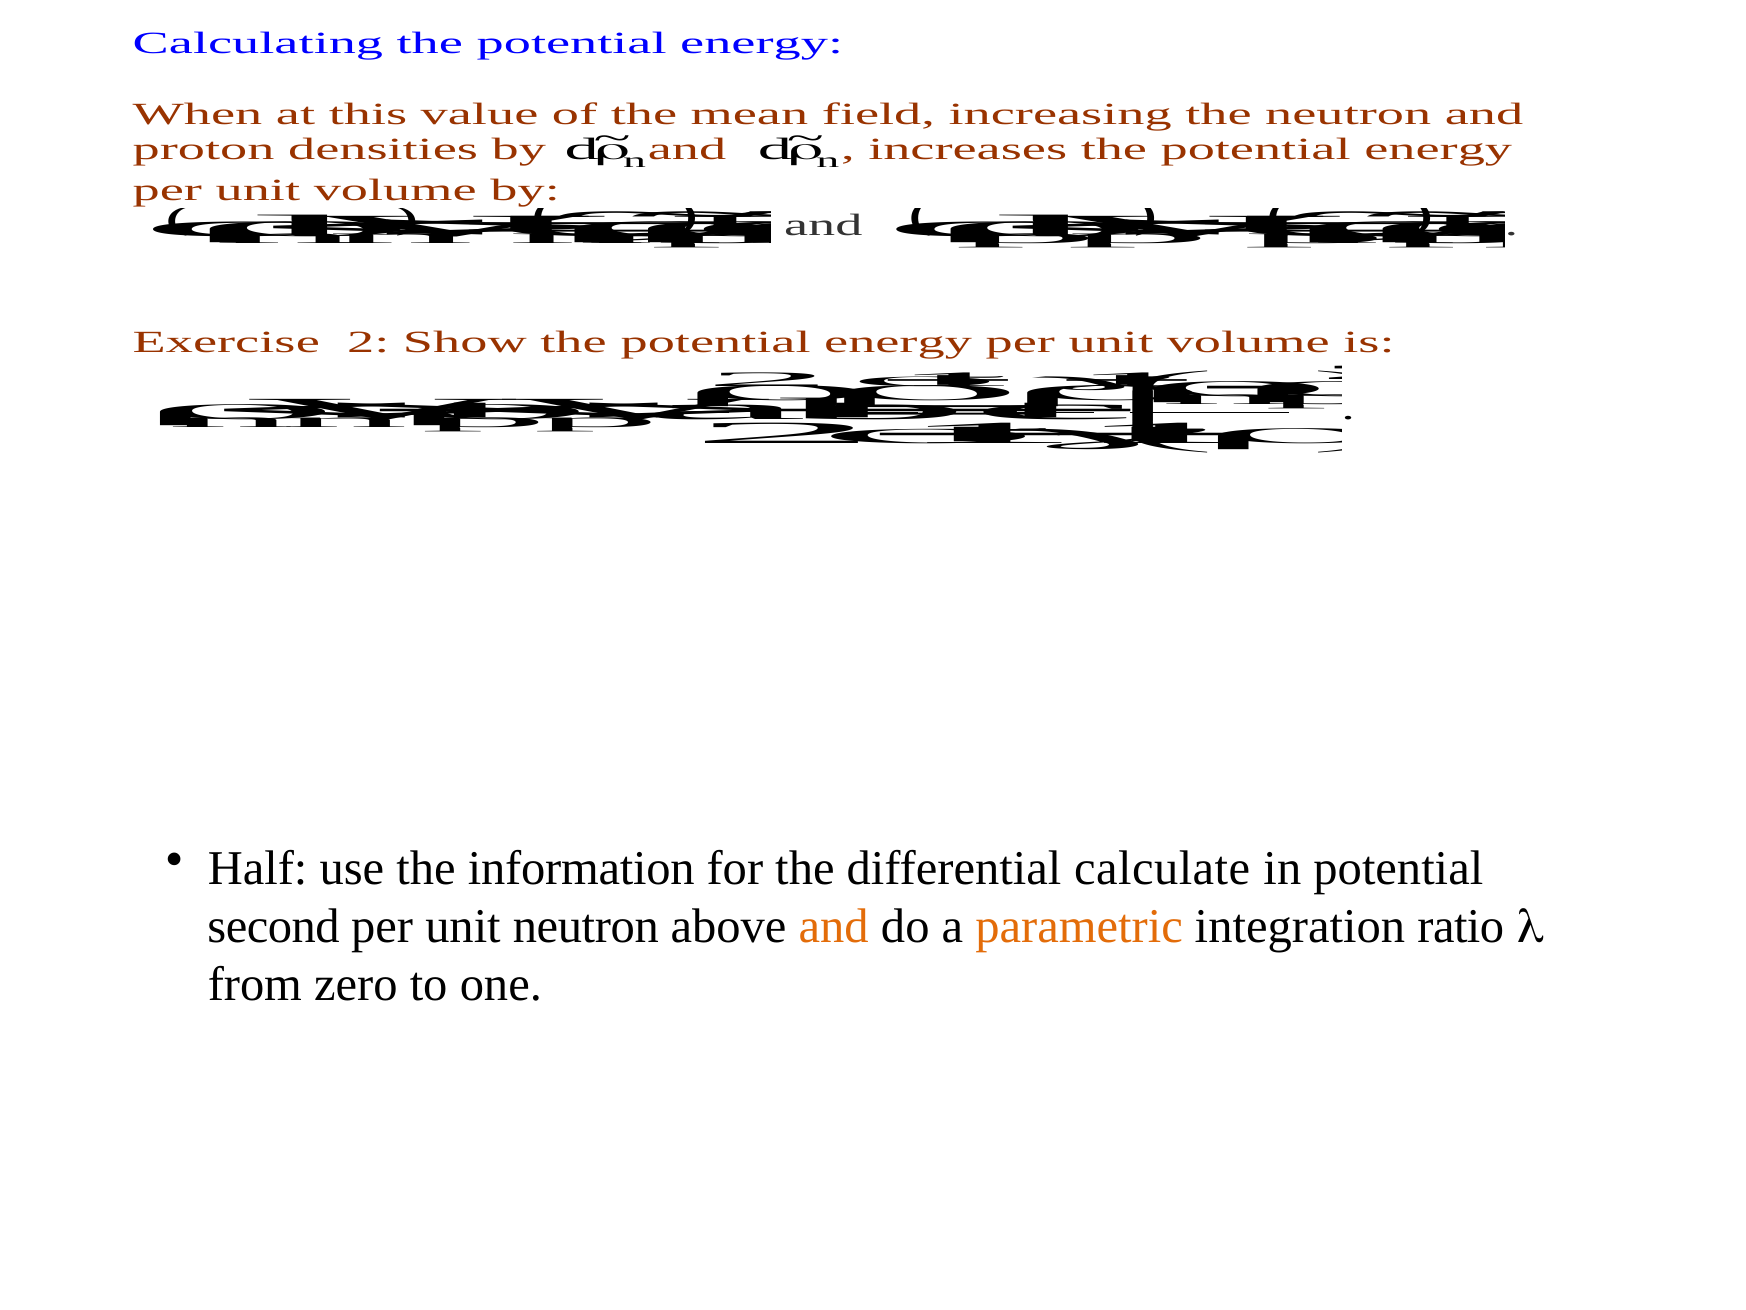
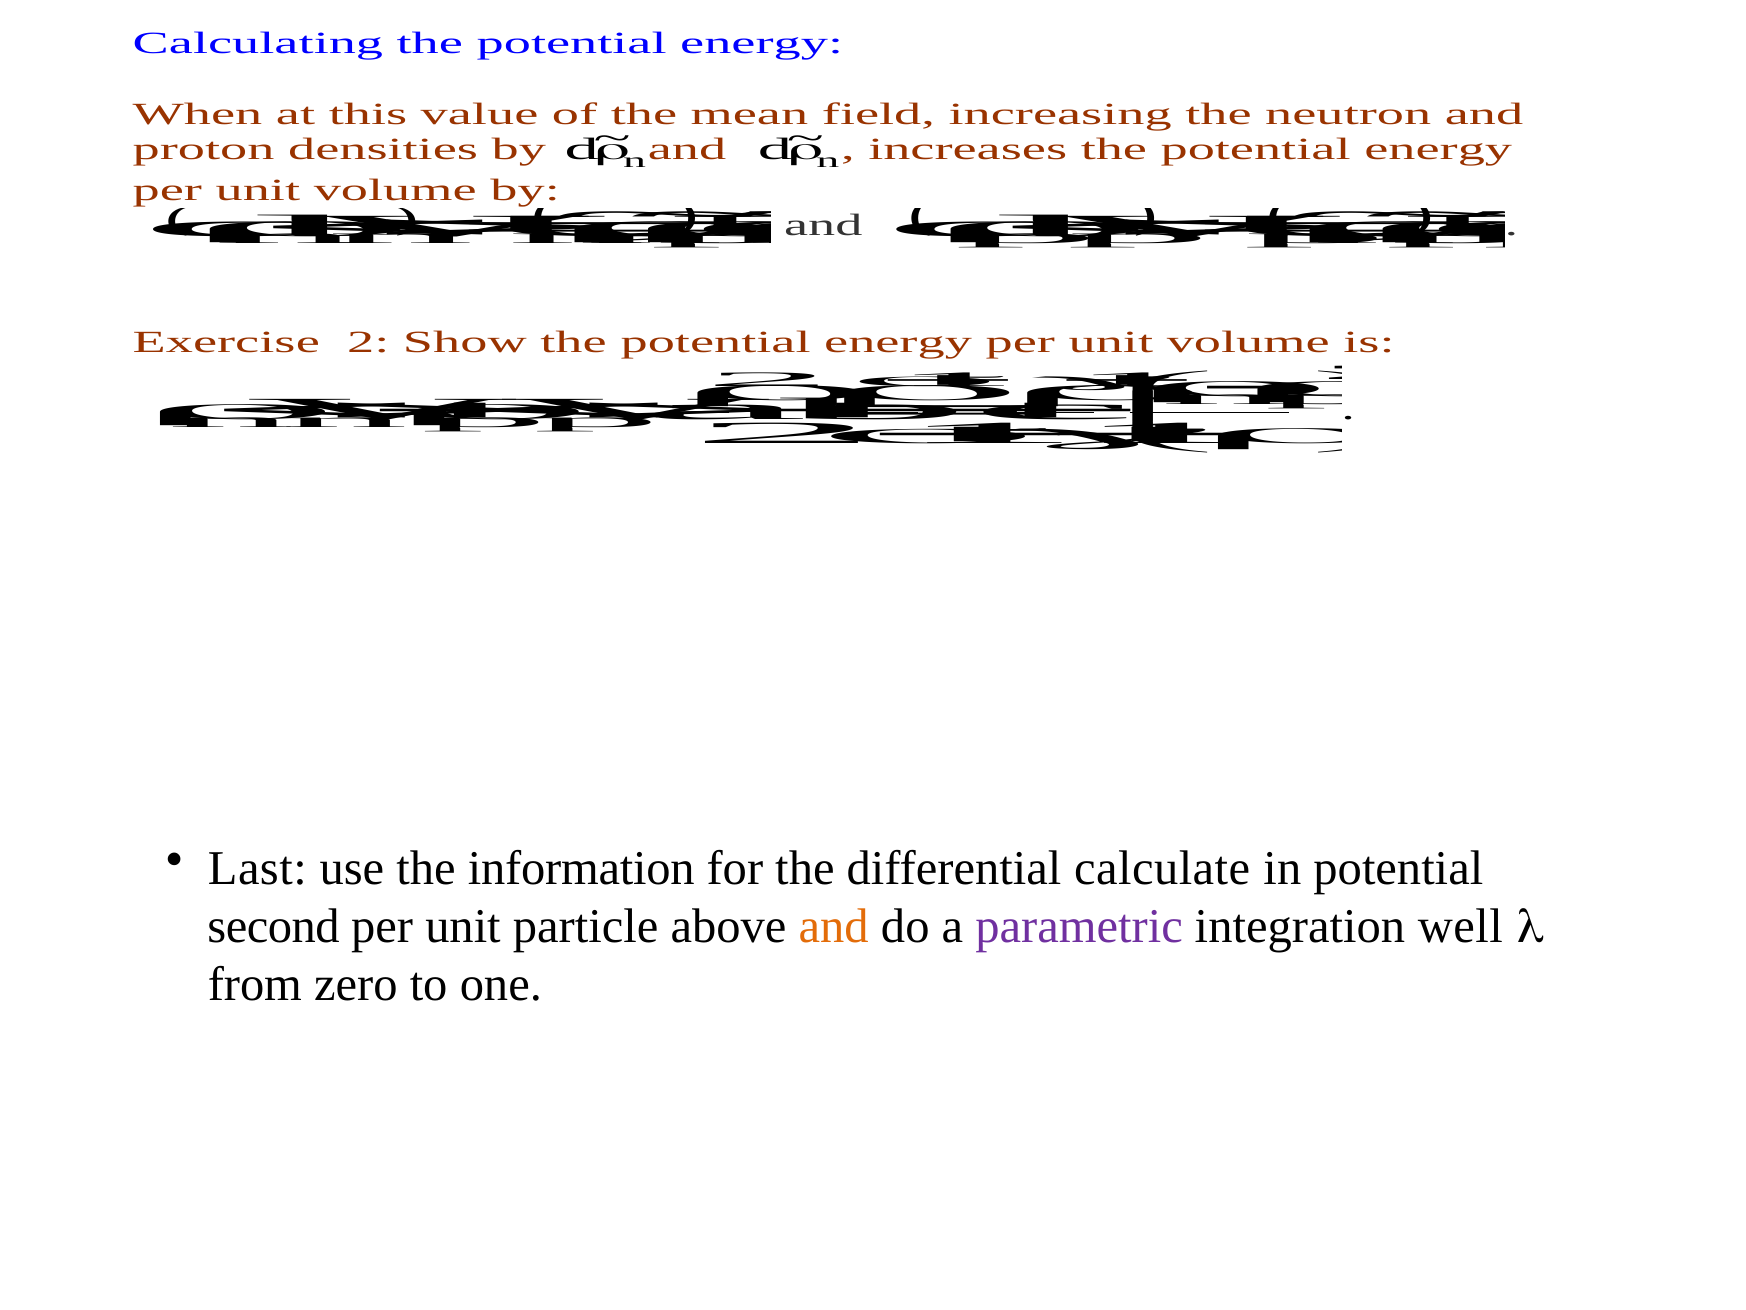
Half: Half -> Last
unit neutron: neutron -> particle
parametric colour: orange -> purple
ratio: ratio -> well
